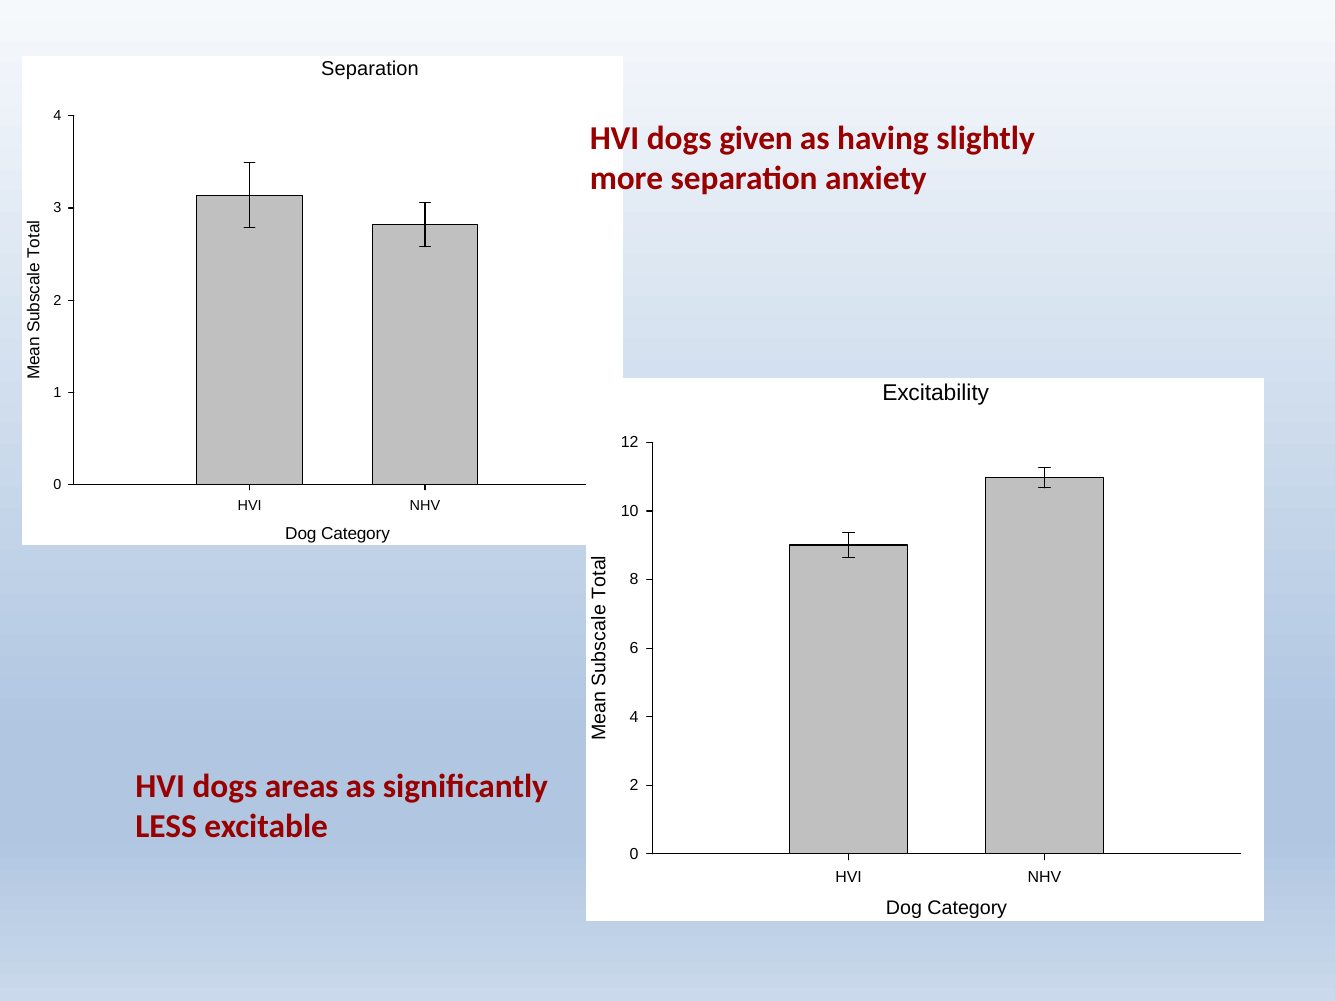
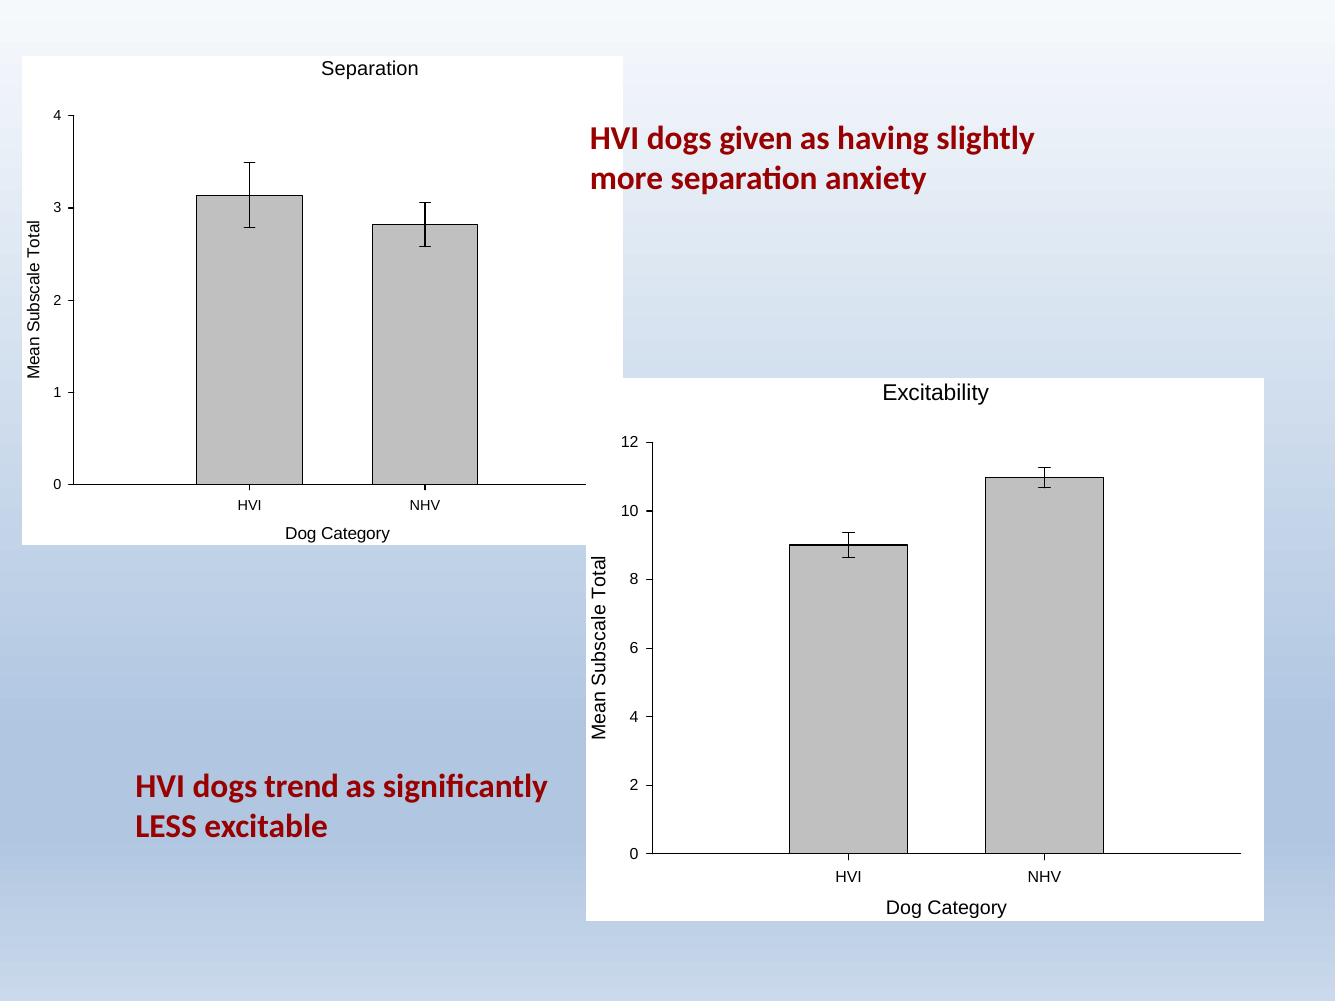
areas: areas -> trend
